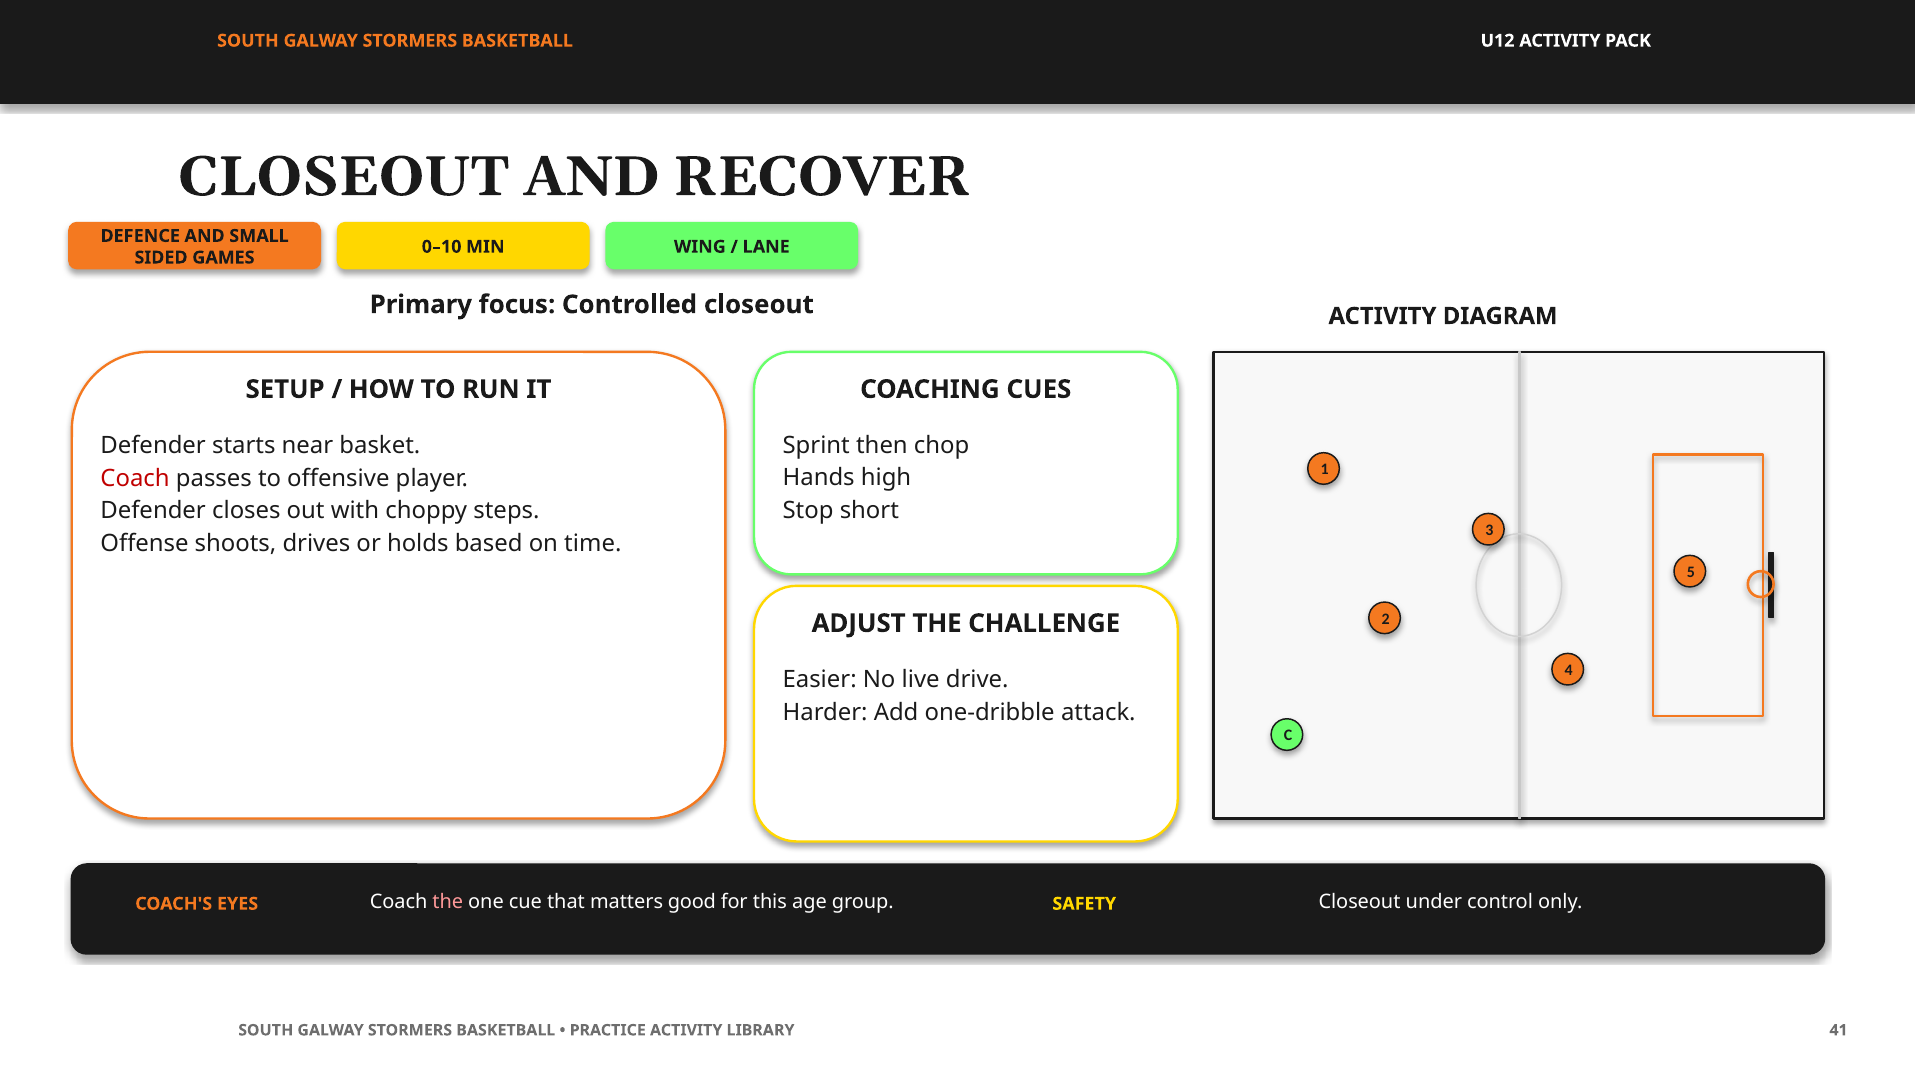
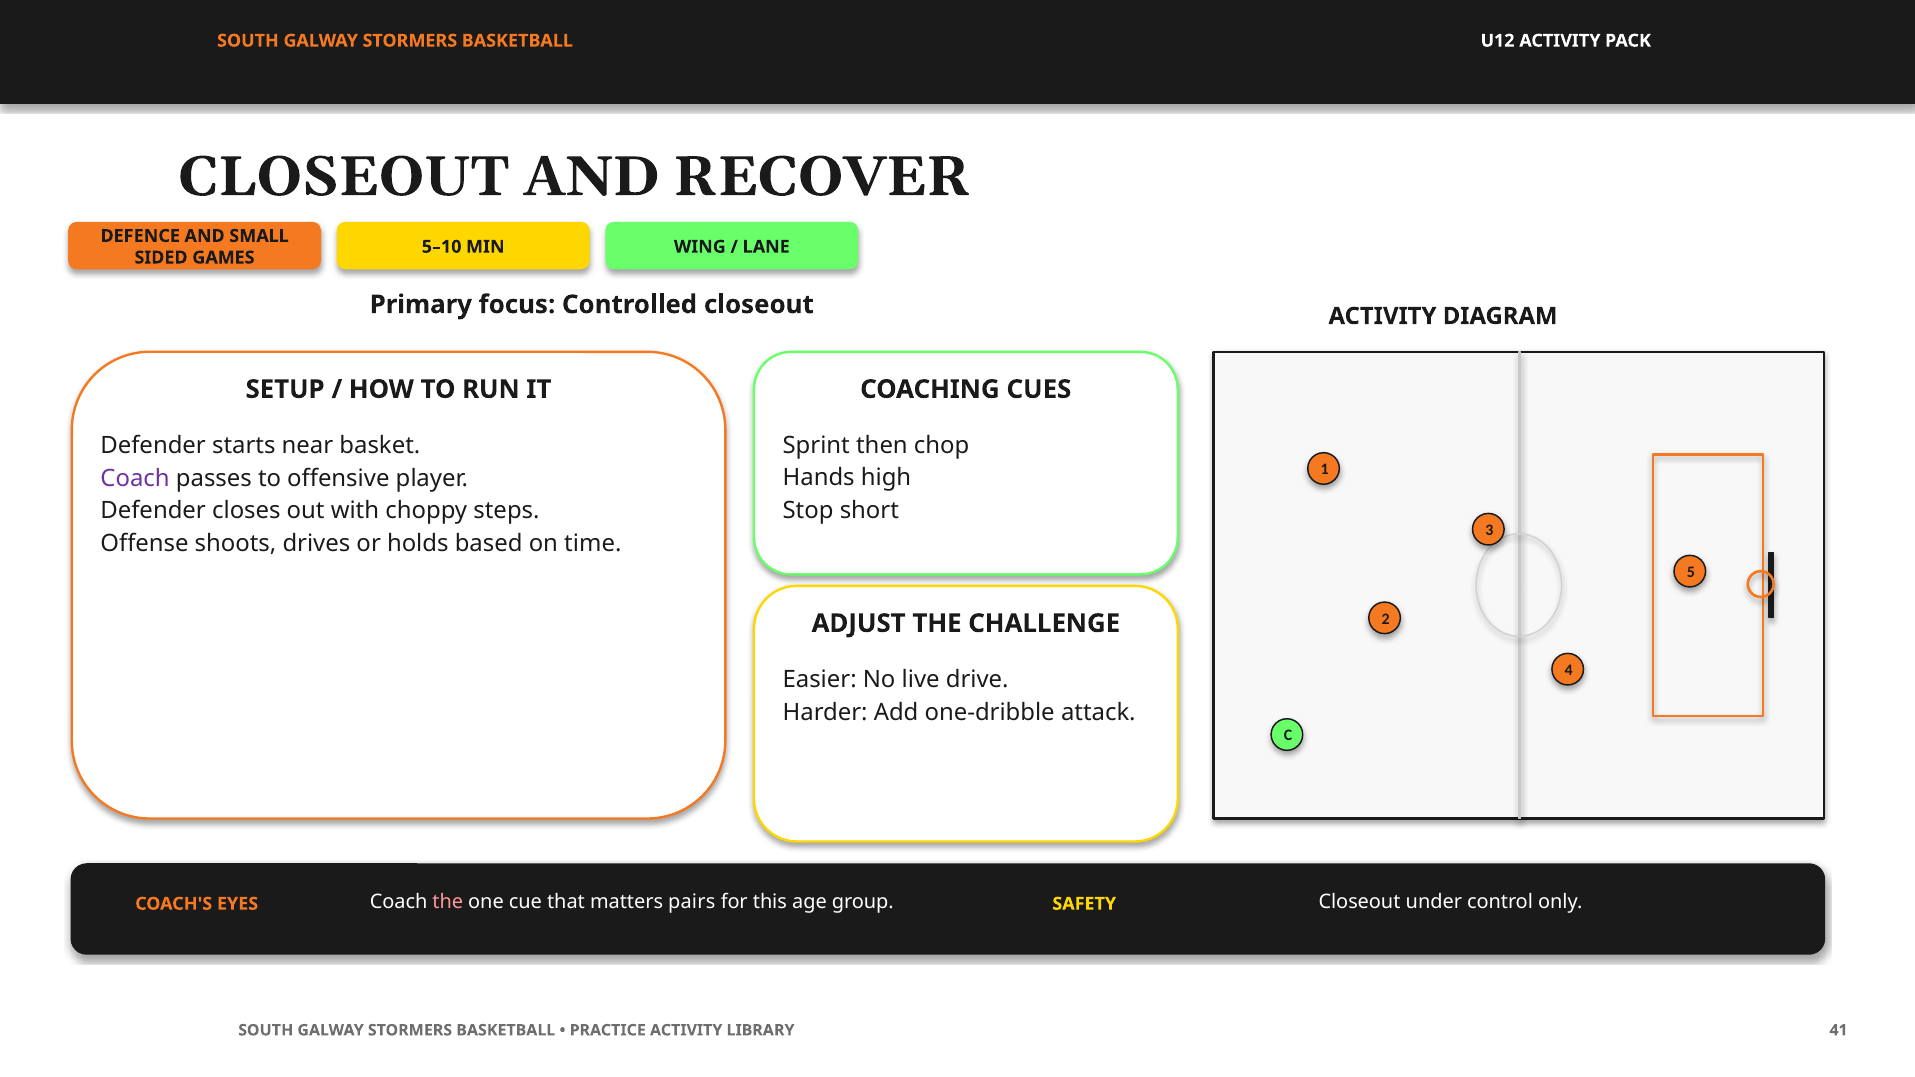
0–10: 0–10 -> 5–10
Coach at (135, 478) colour: red -> purple
good: good -> pairs
